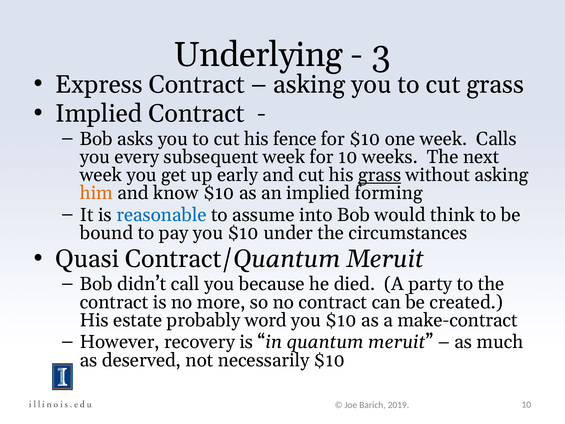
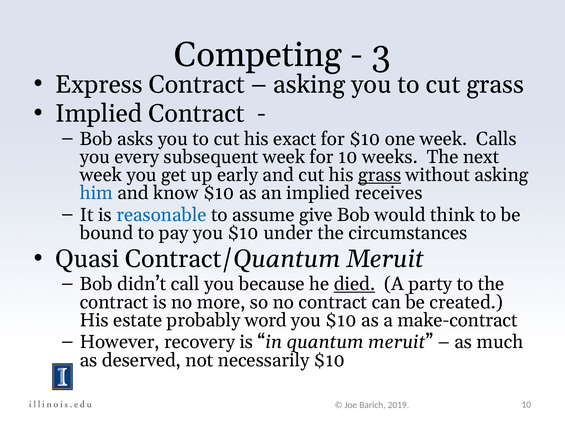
Underlying: Underlying -> Competing
fence: fence -> exact
him colour: orange -> blue
forming: forming -> receives
into: into -> give
died underline: none -> present
